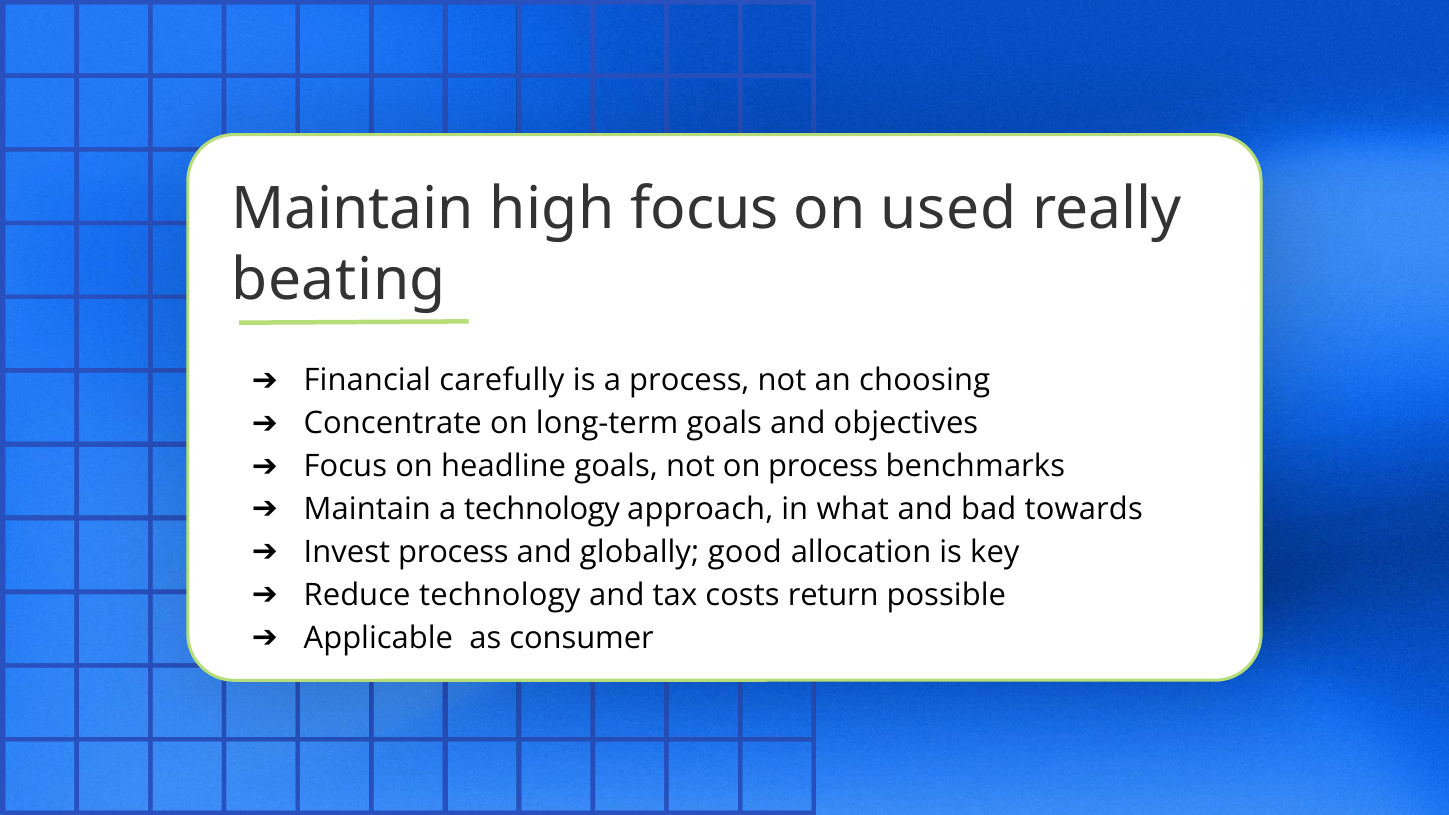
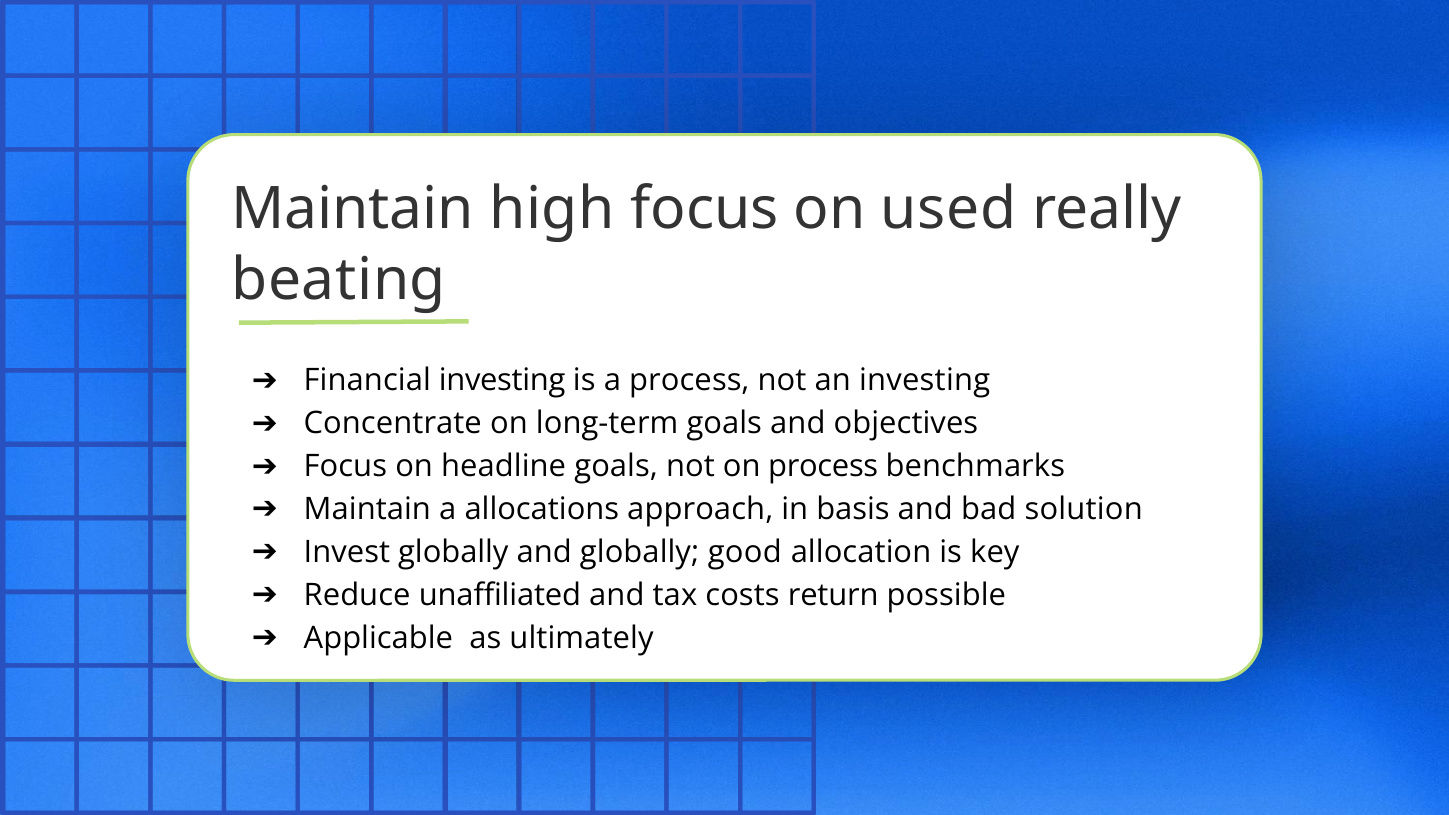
Financial carefully: carefully -> investing
an choosing: choosing -> investing
a technology: technology -> allocations
what: what -> basis
towards: towards -> solution
Invest process: process -> globally
Reduce technology: technology -> unaffiliated
consumer: consumer -> ultimately
